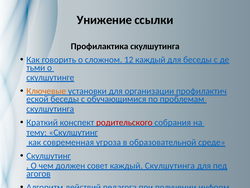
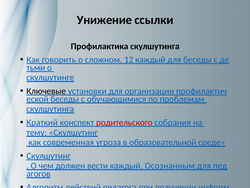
Ключевые colour: orange -> black
совет: совет -> вести
каждый Скулшутинга: Скулшутинга -> Осознанным
